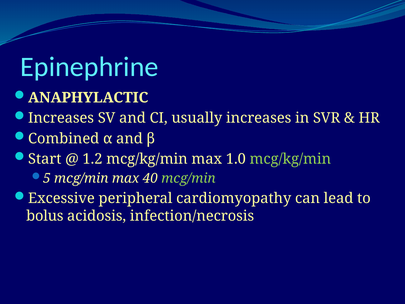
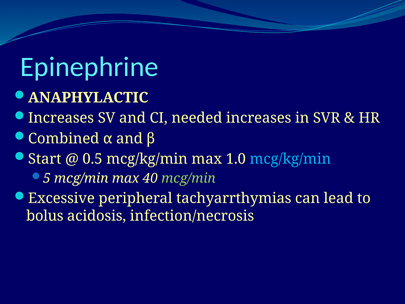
usually: usually -> needed
1.2: 1.2 -> 0.5
mcg/kg/min at (290, 159) colour: light green -> light blue
cardiomyopathy: cardiomyopathy -> tachyarrthymias
